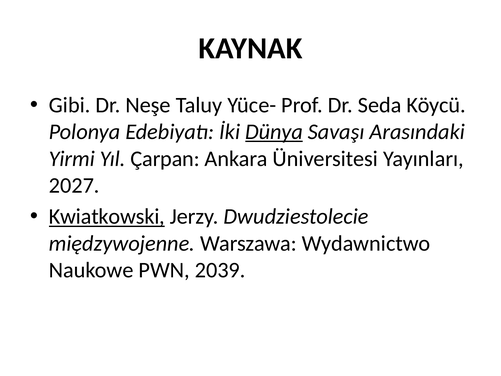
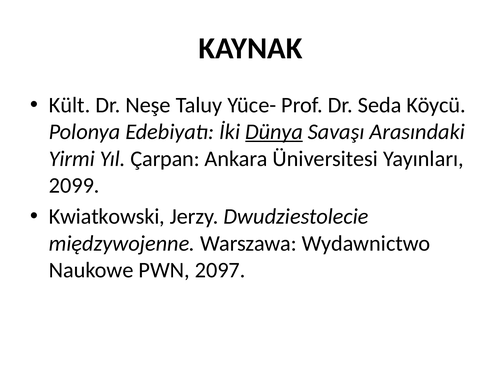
Gibi: Gibi -> Kült
2027: 2027 -> 2099
Kwiatkowski underline: present -> none
2039: 2039 -> 2097
